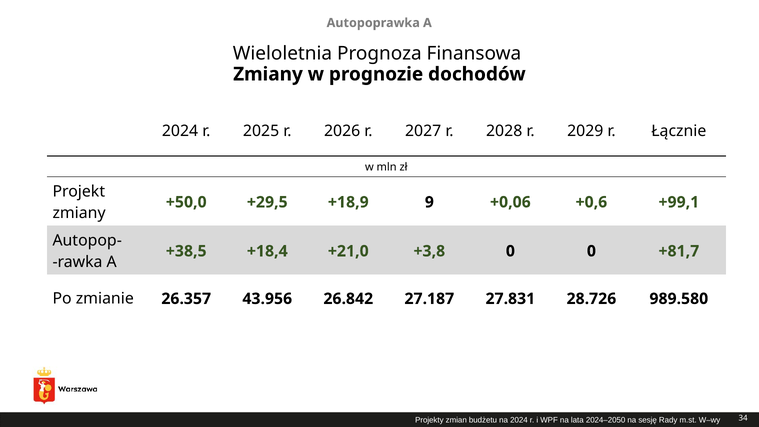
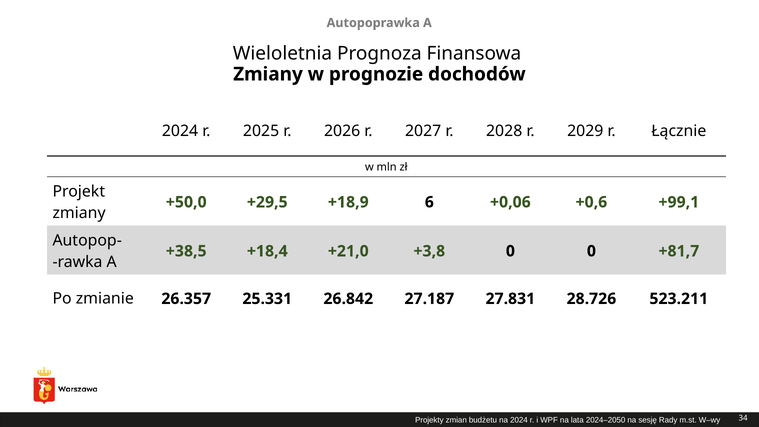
9: 9 -> 6
43.956: 43.956 -> 25.331
989.580: 989.580 -> 523.211
